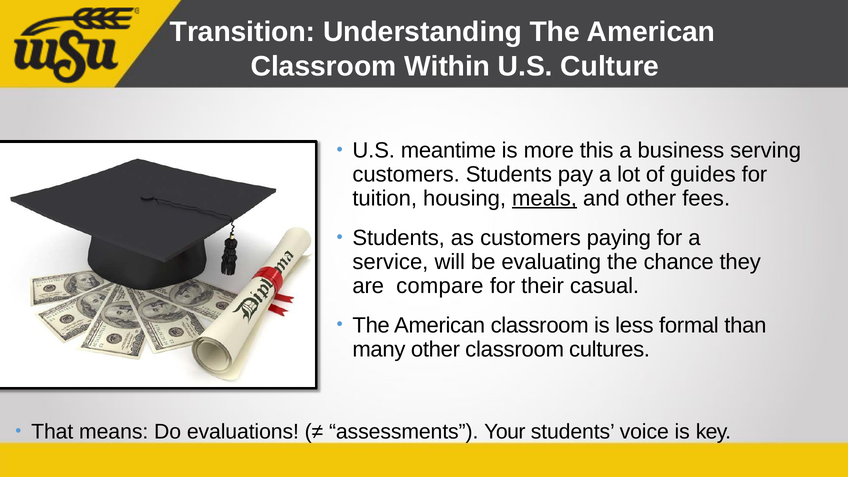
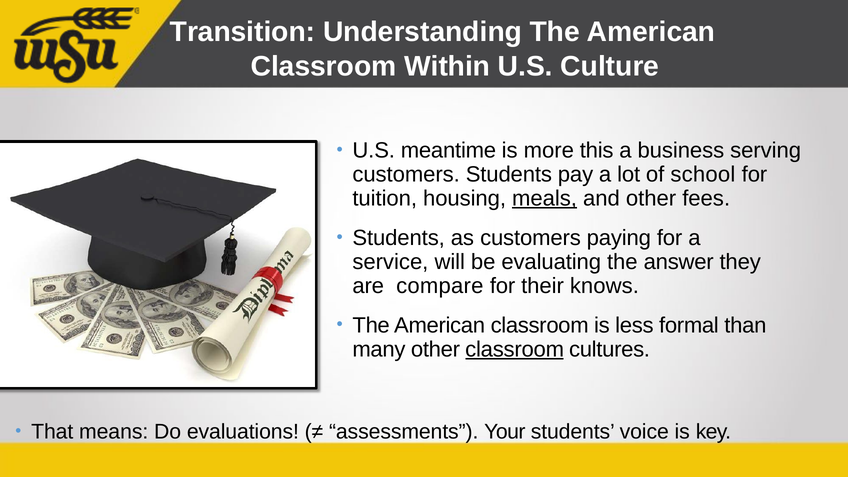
guides: guides -> school
chance: chance -> answer
casual: casual -> knows
classroom at (515, 349) underline: none -> present
